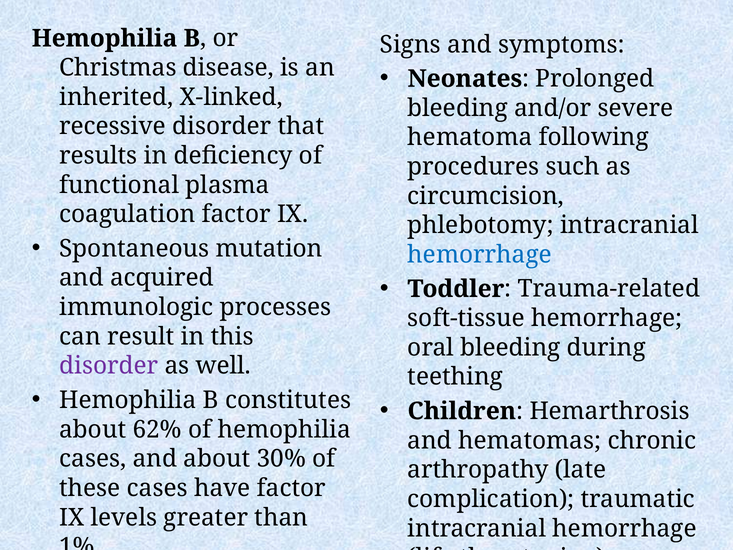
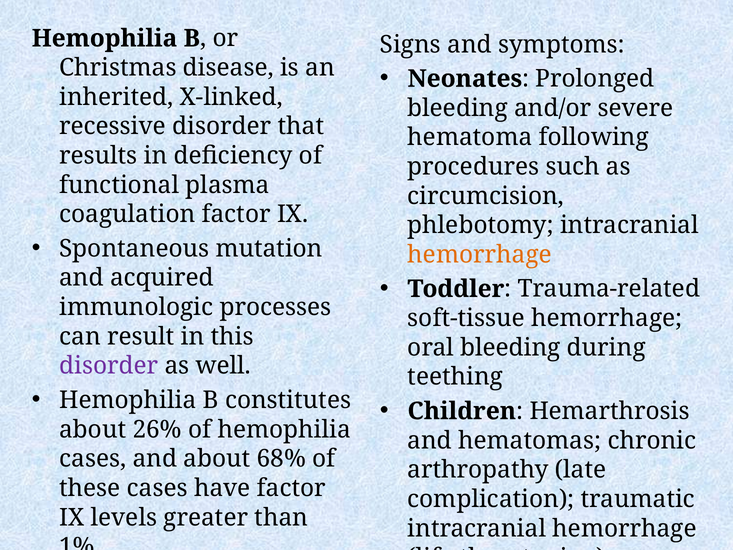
hemorrhage at (480, 255) colour: blue -> orange
62%: 62% -> 26%
30%: 30% -> 68%
